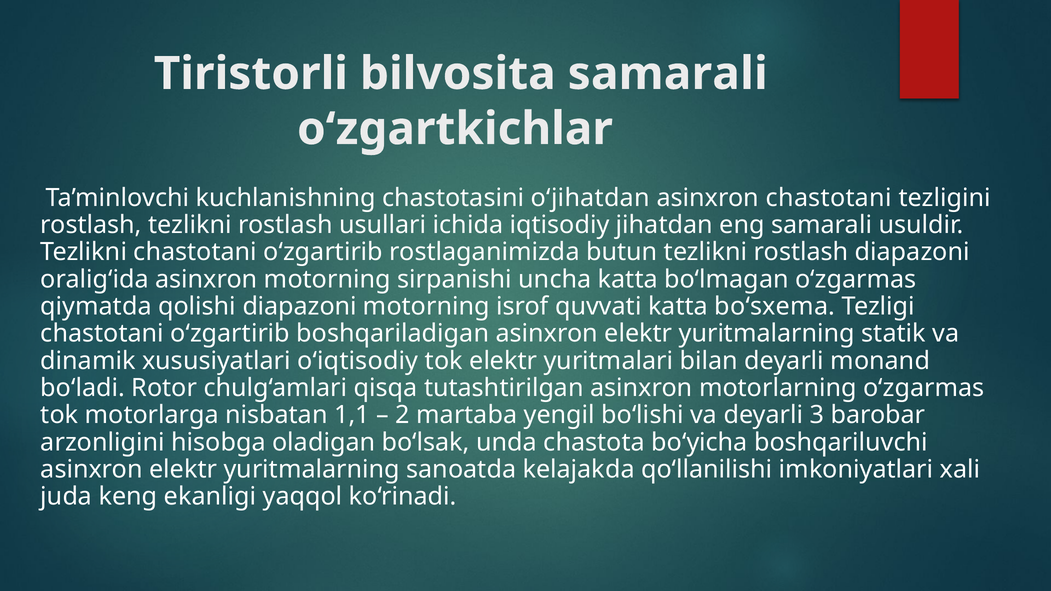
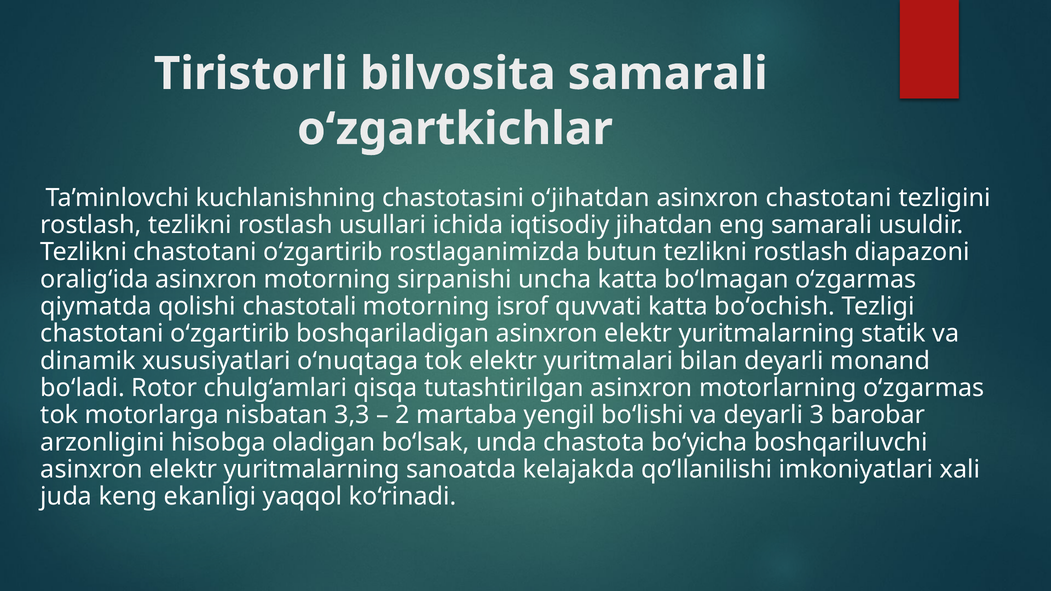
qolishi diapazoni: diapazoni -> chastotali
bo‘sxema: bo‘sxema -> bo‘ochish
o‘iqtisodiy: o‘iqtisodiy -> o‘nuqtaga
1,1: 1,1 -> 3,3
